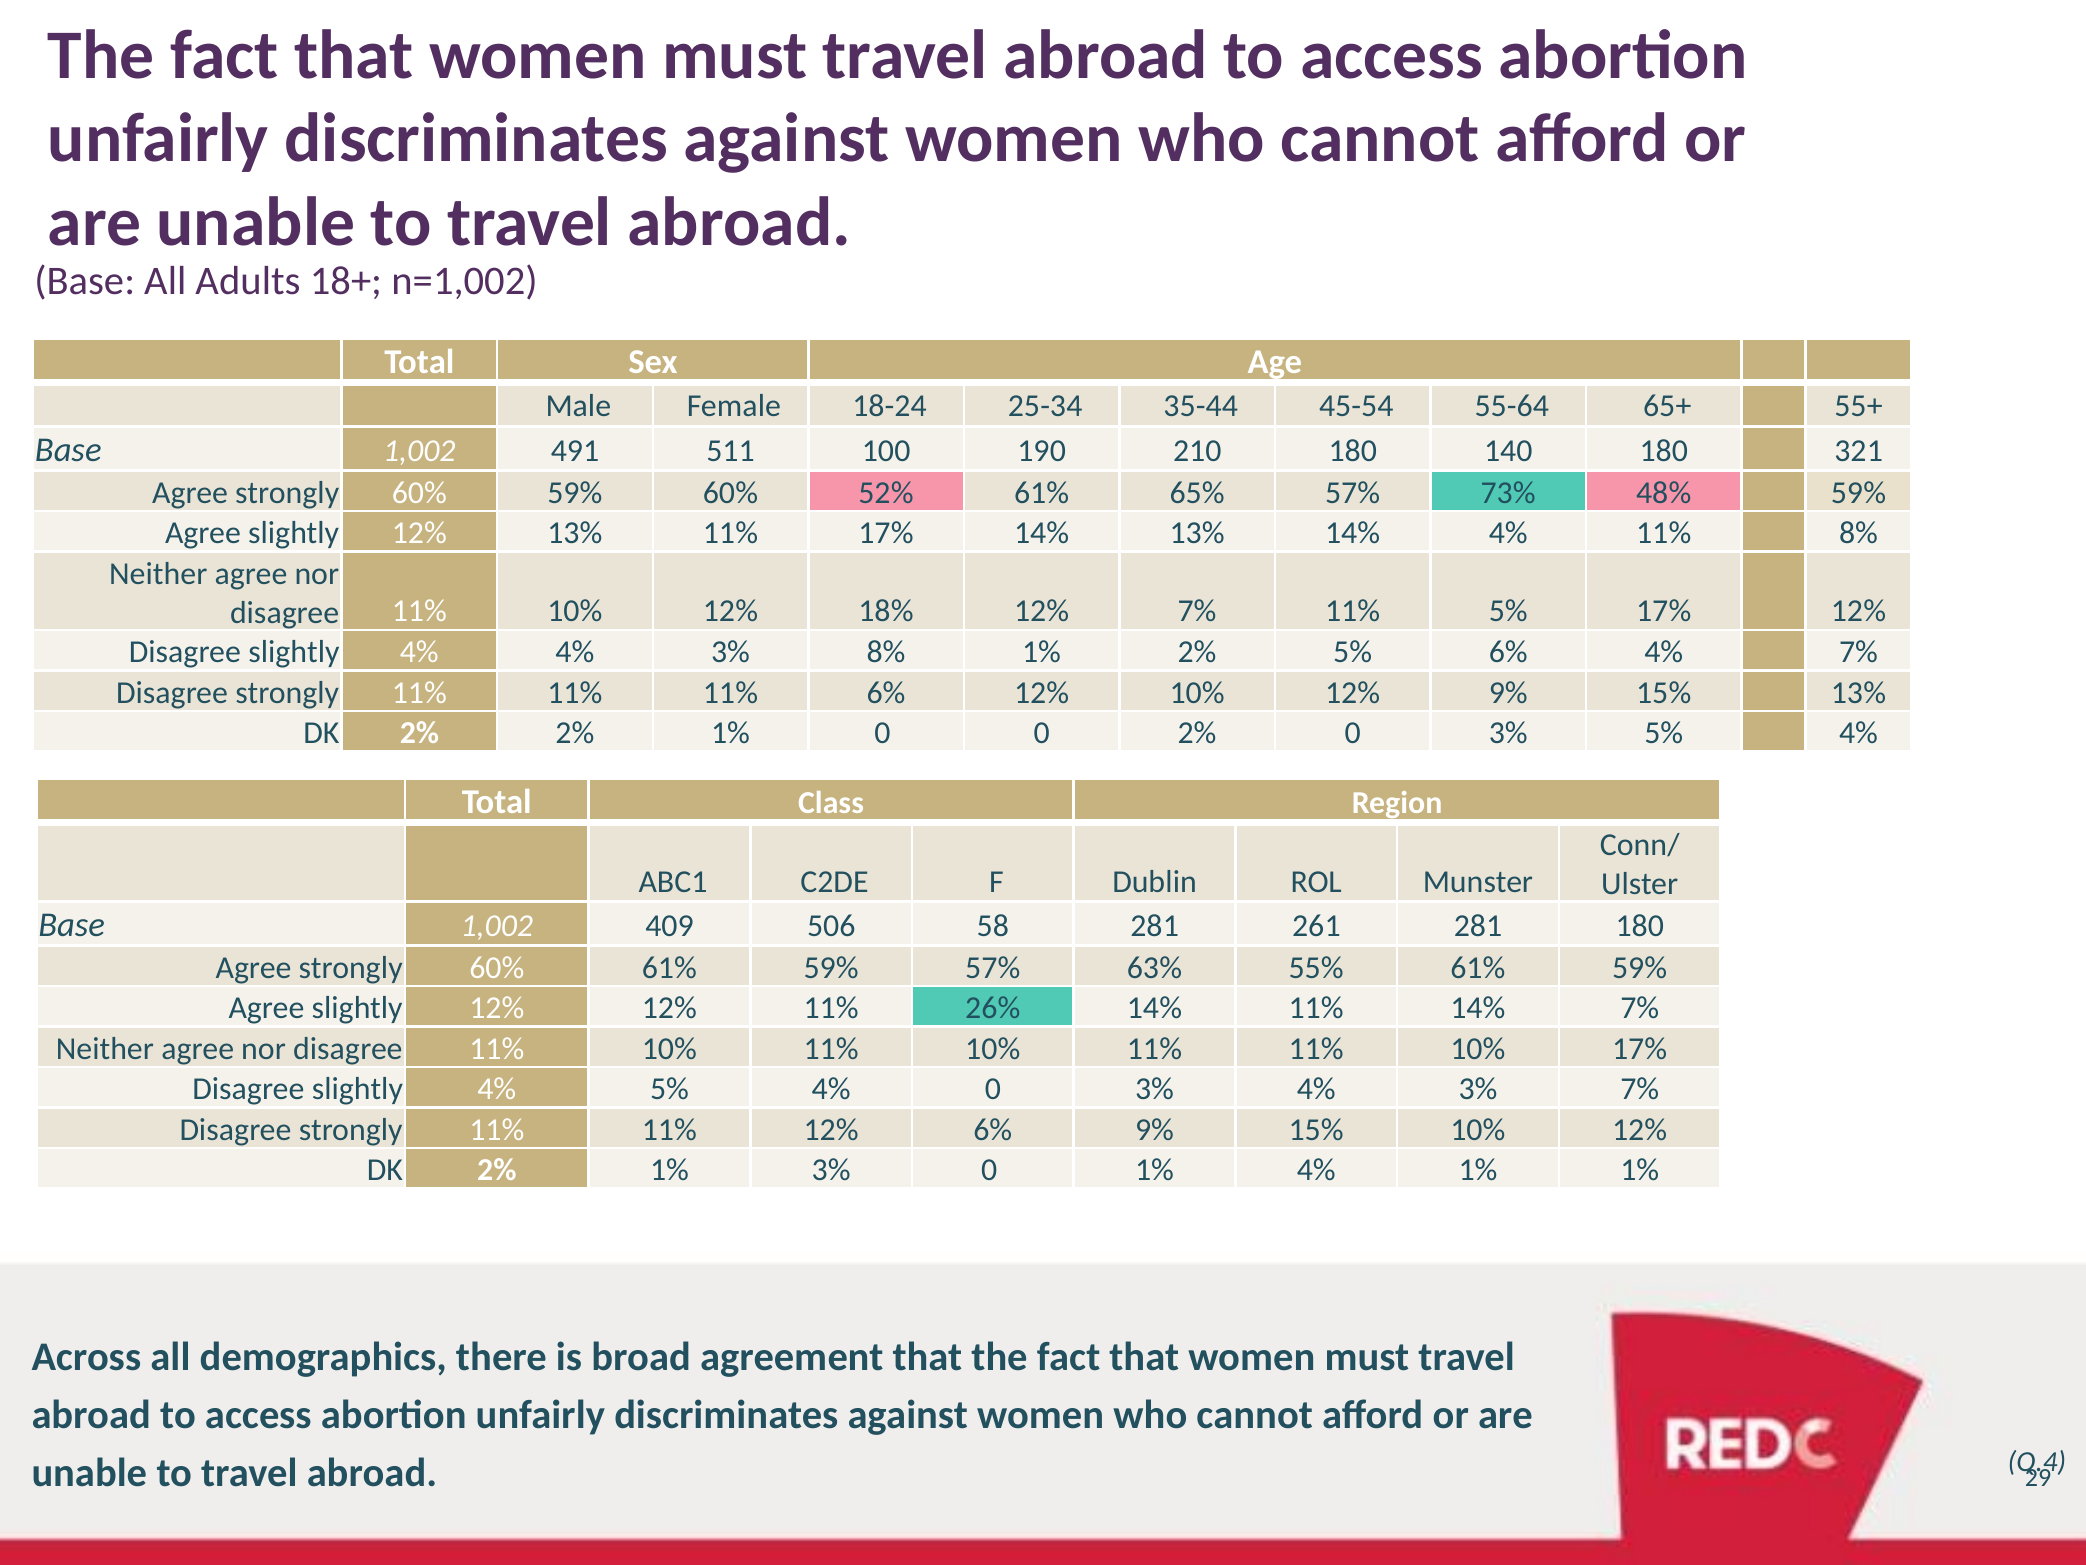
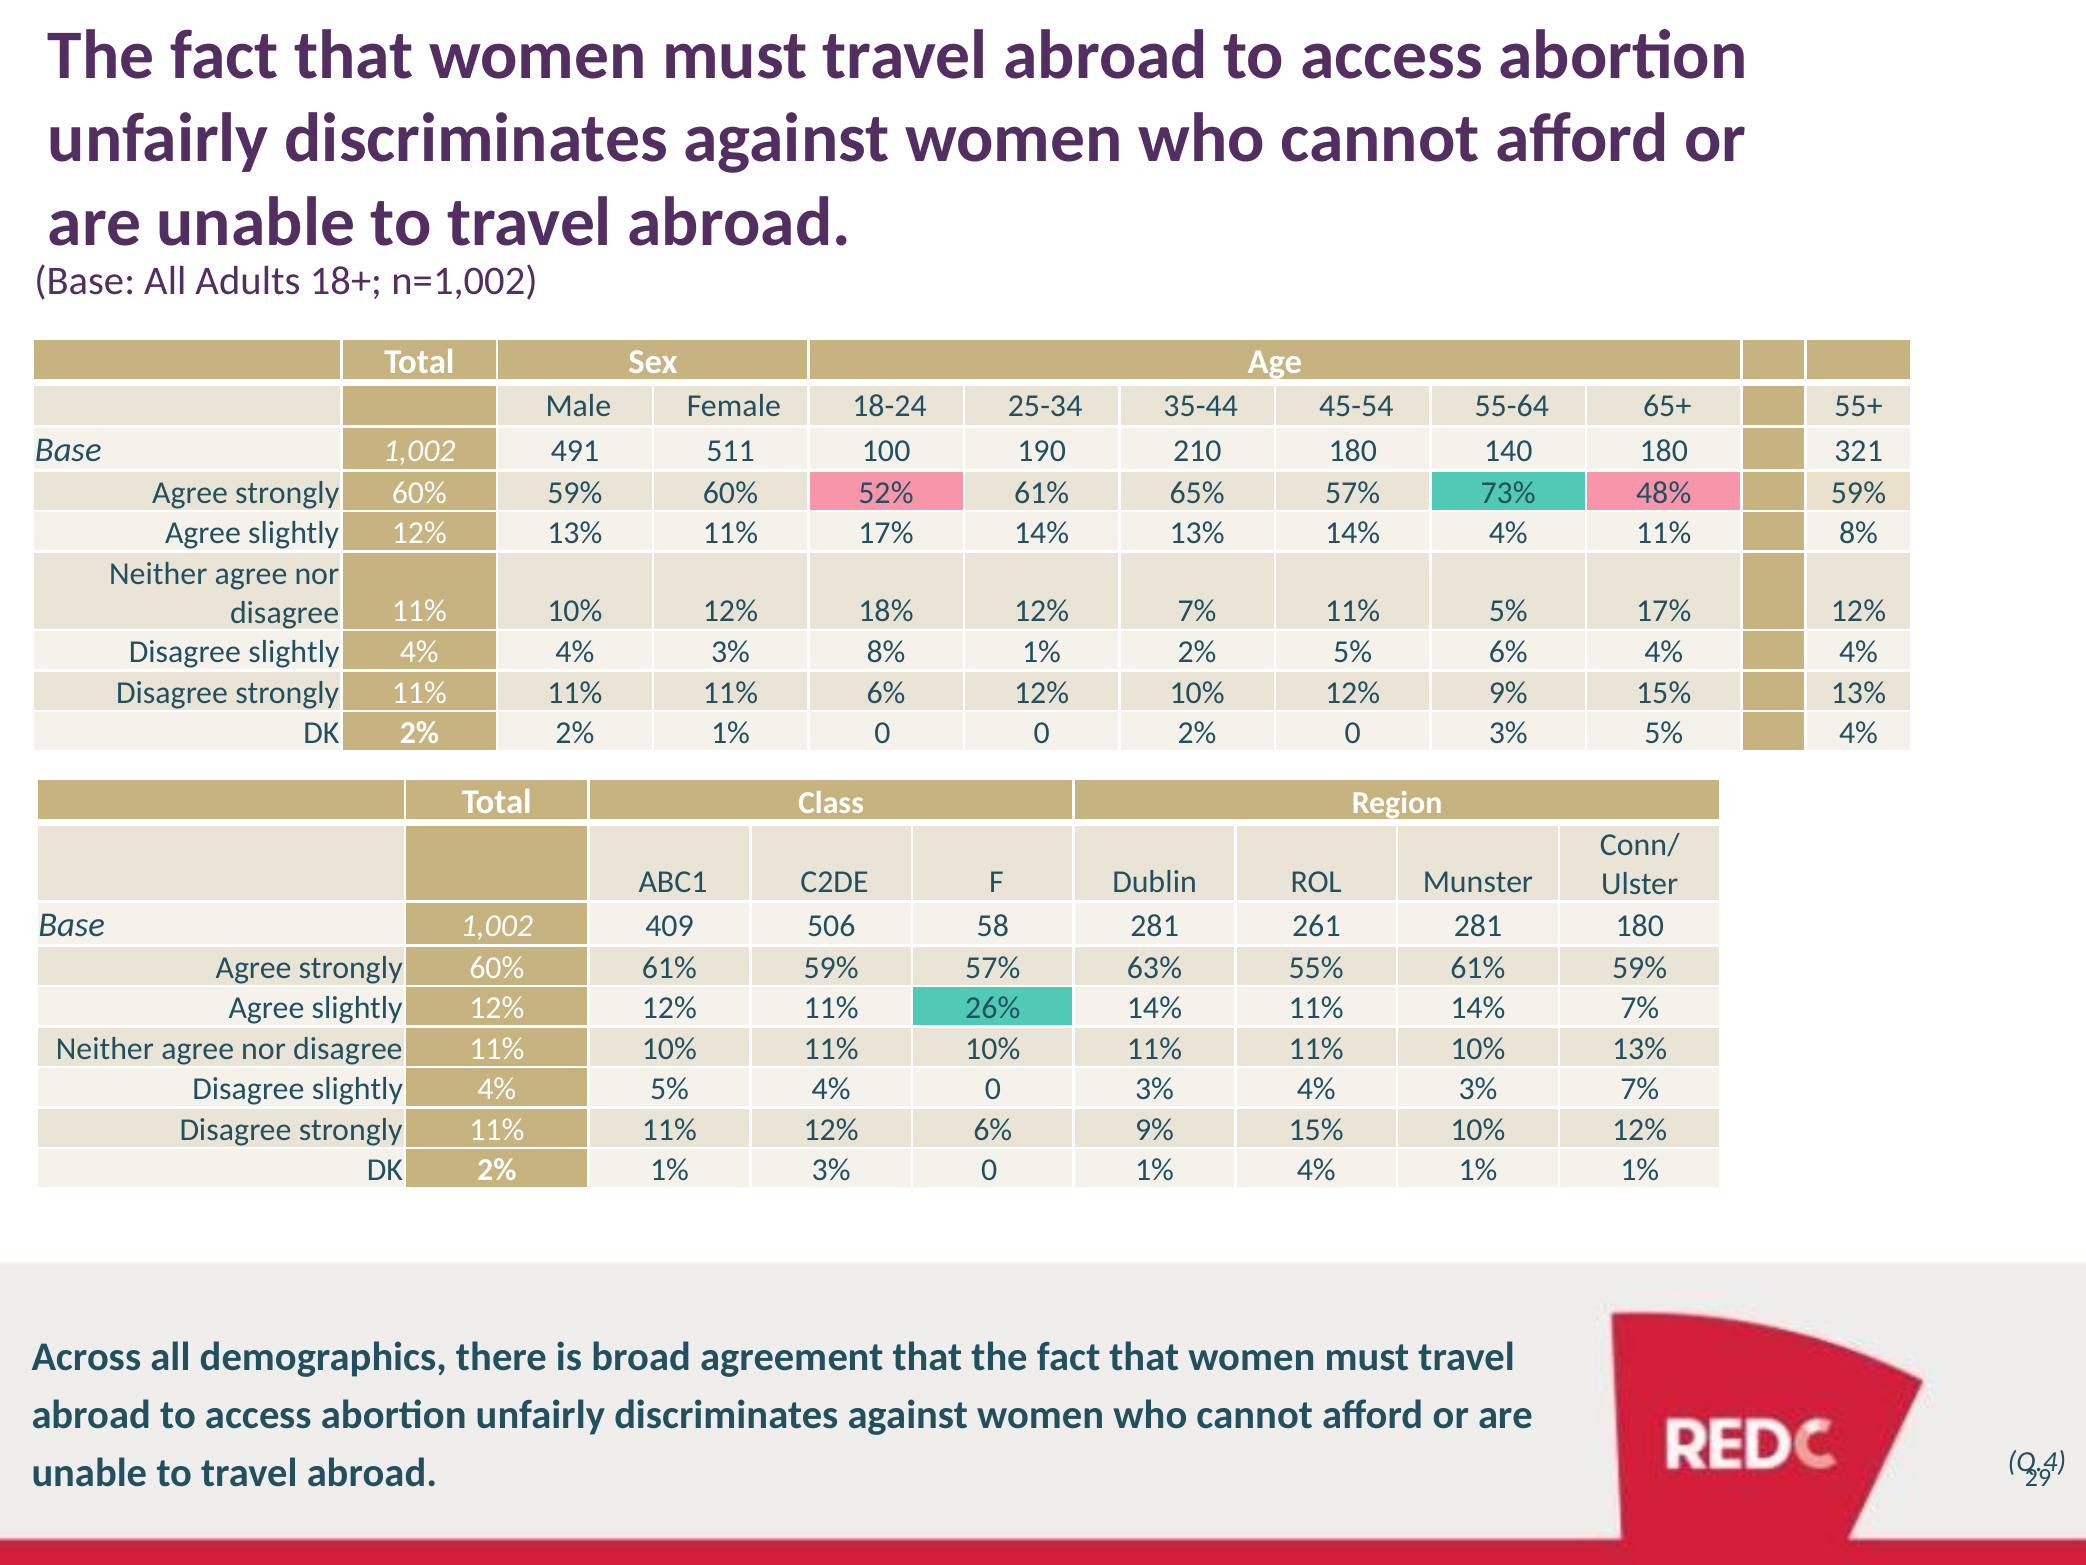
6% 4% 7%: 7% -> 4%
10% 17%: 17% -> 13%
